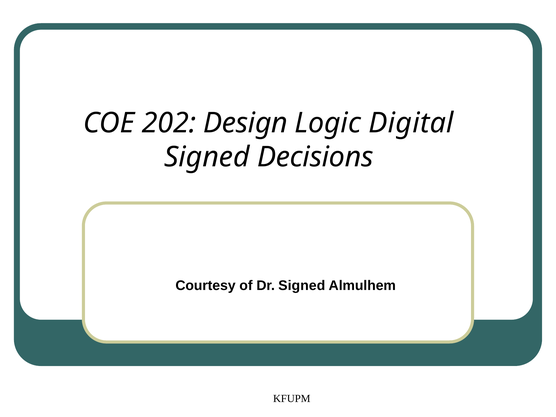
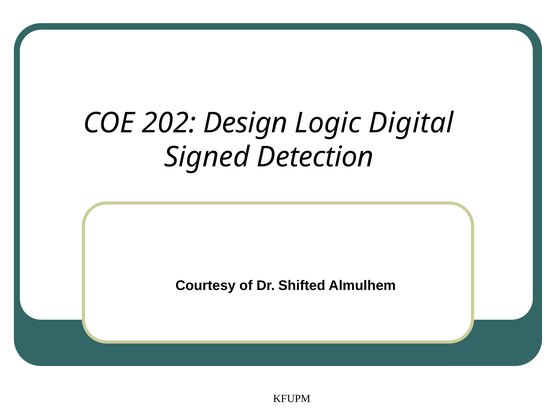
Decisions: Decisions -> Detection
Dr Signed: Signed -> Shifted
